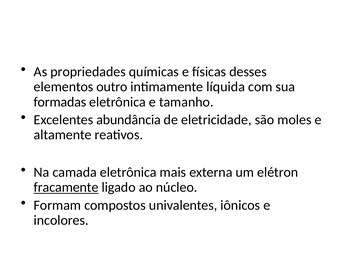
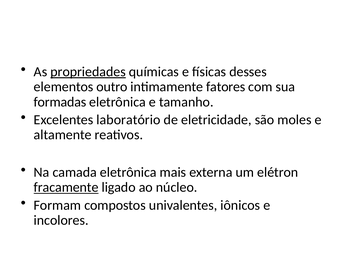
propriedades underline: none -> present
líquida: líquida -> fatores
abundância: abundância -> laboratório
